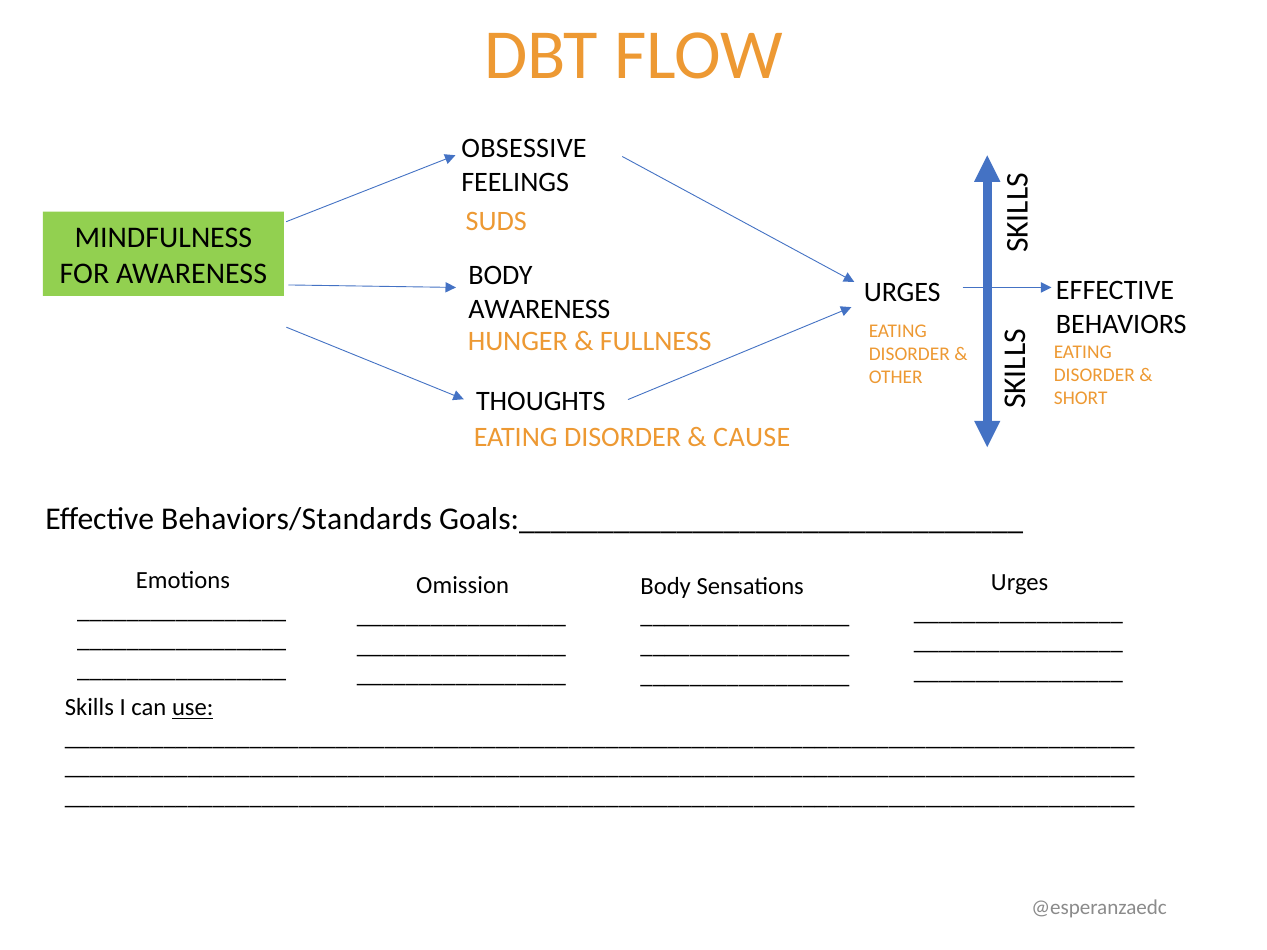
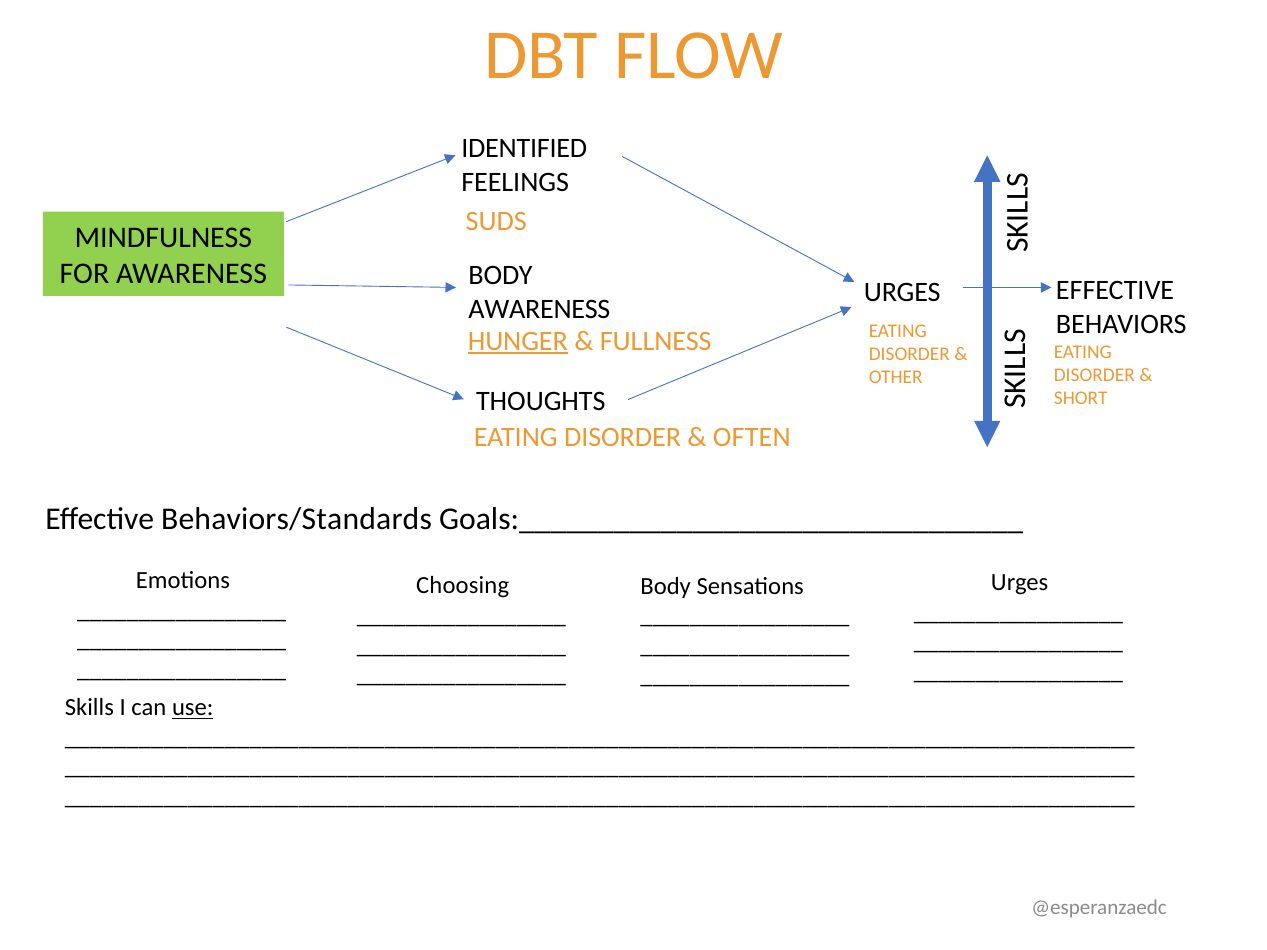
OBSESSIVE: OBSESSIVE -> IDENTIFIED
HUNGER underline: none -> present
CAUSE: CAUSE -> OFTEN
Omission: Omission -> Choosing
